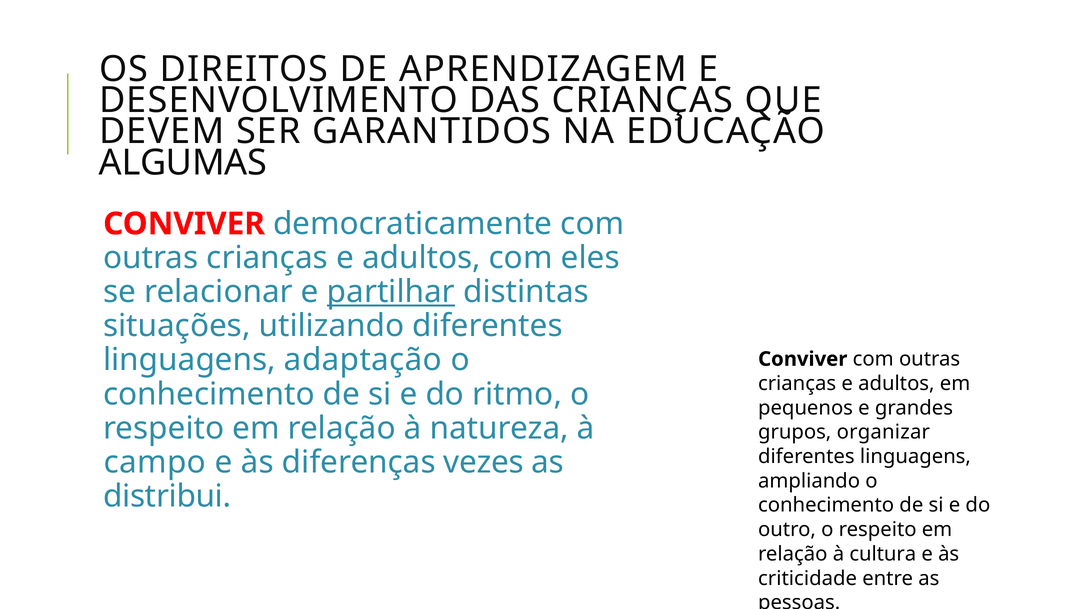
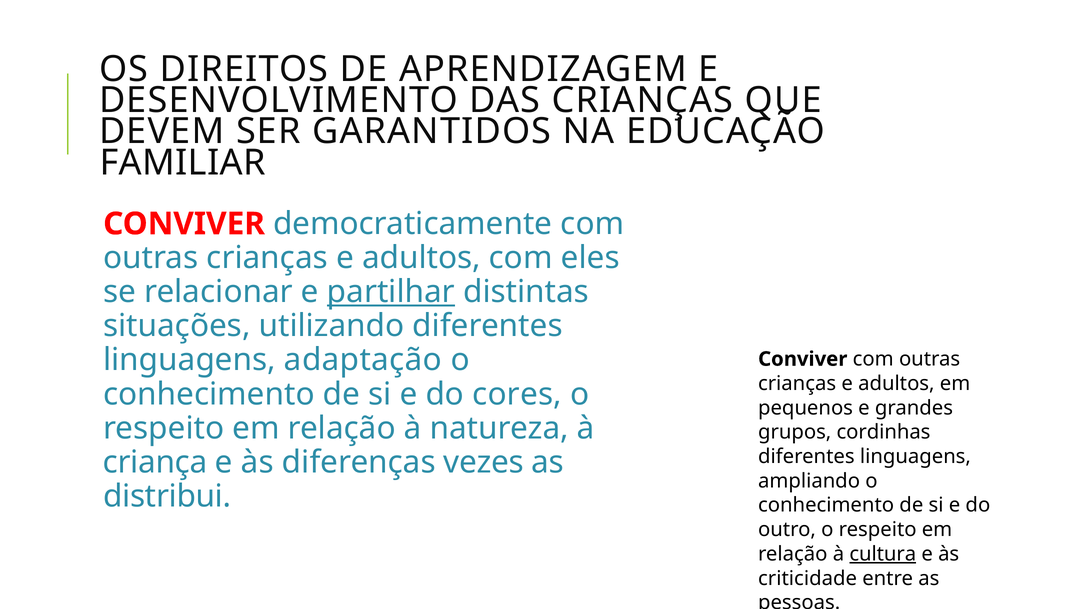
ALGUMAS: ALGUMAS -> FAMILIAR
ritmo: ritmo -> cores
organizar: organizar -> cordinhas
campo: campo -> criança
cultura underline: none -> present
